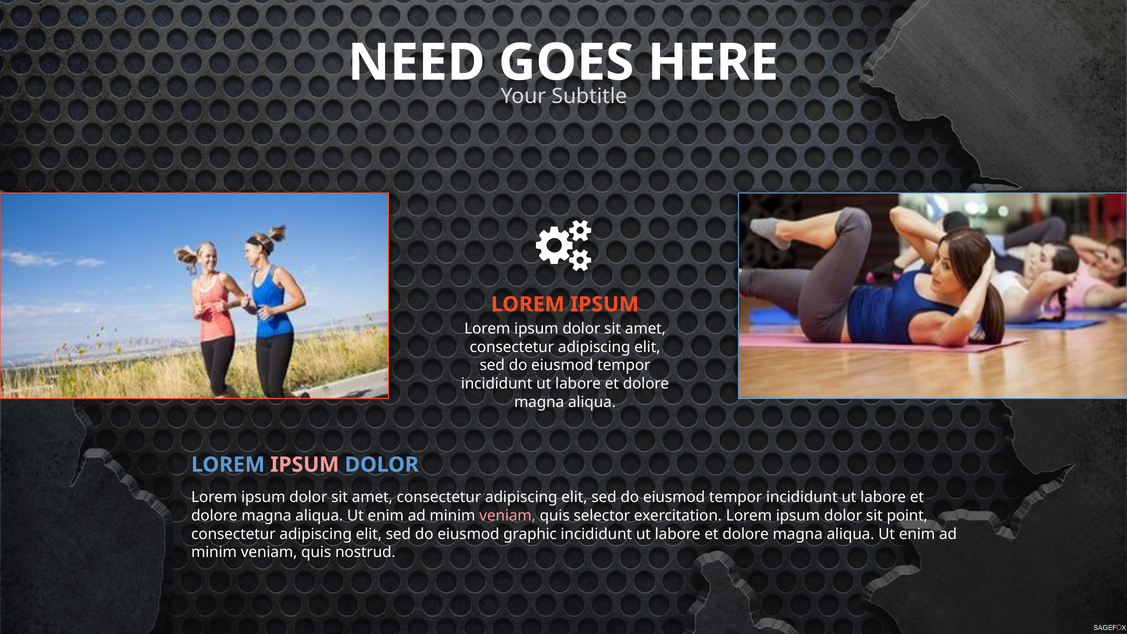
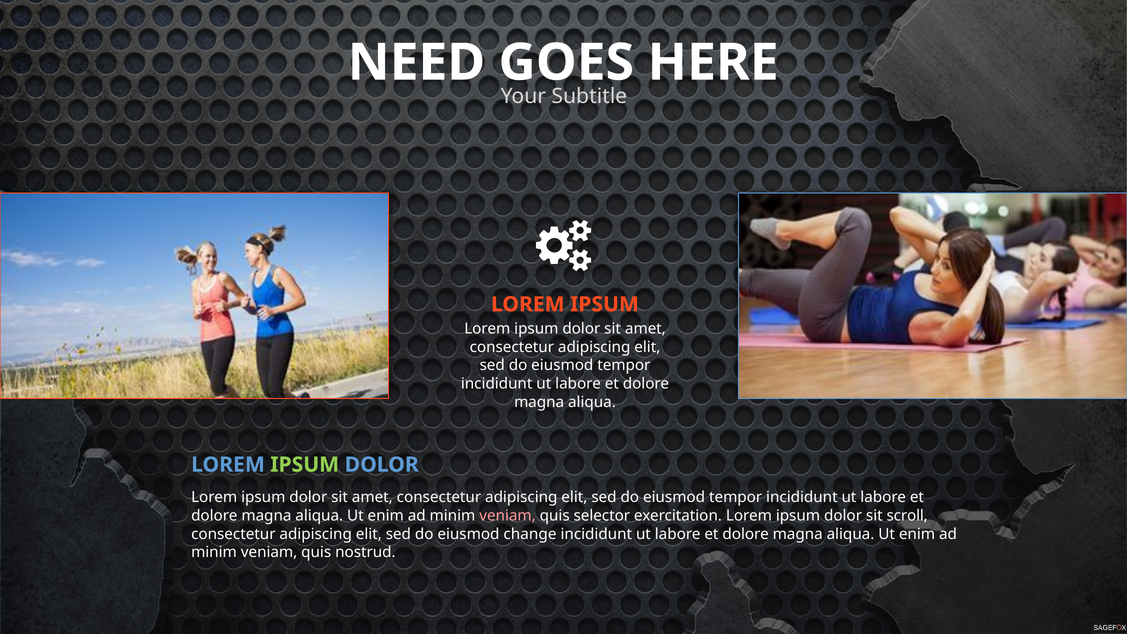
IPSUM at (305, 465) colour: pink -> light green
point: point -> scroll
graphic: graphic -> change
